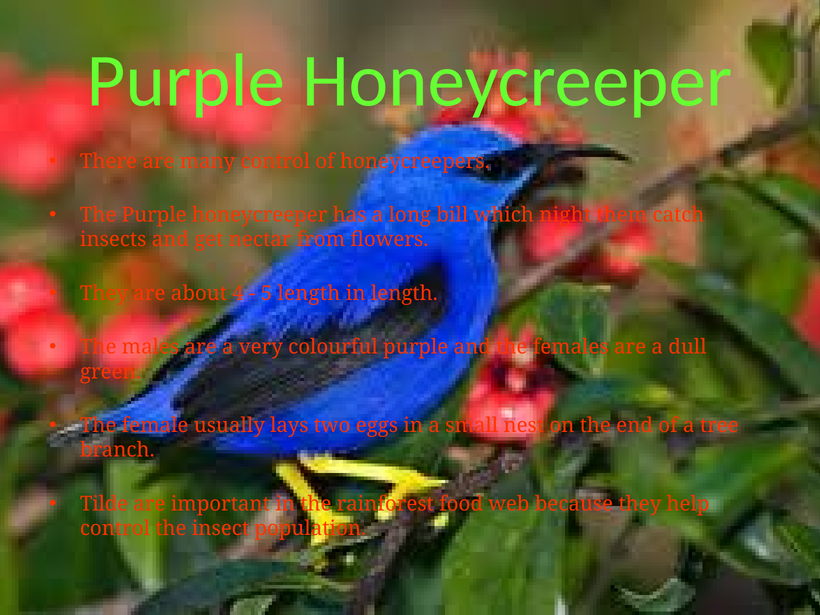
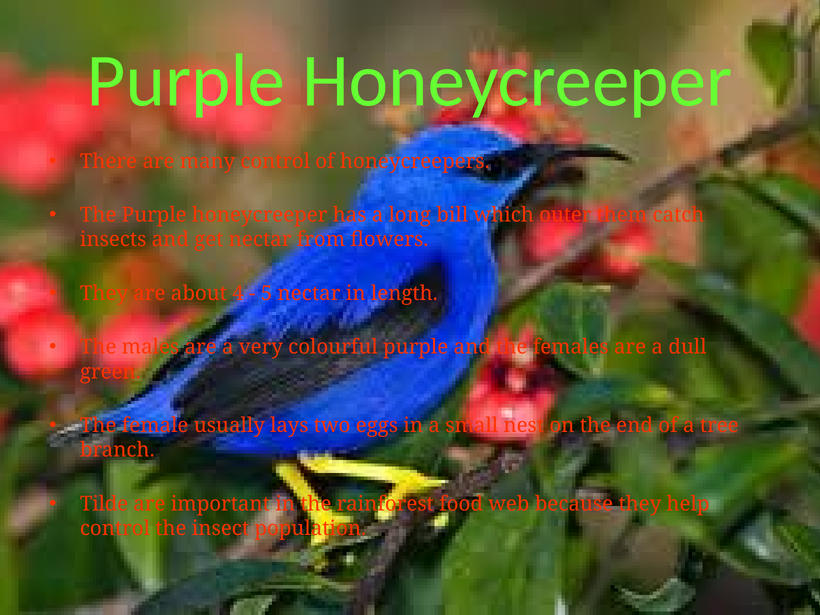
night: night -> outer
5 length: length -> nectar
